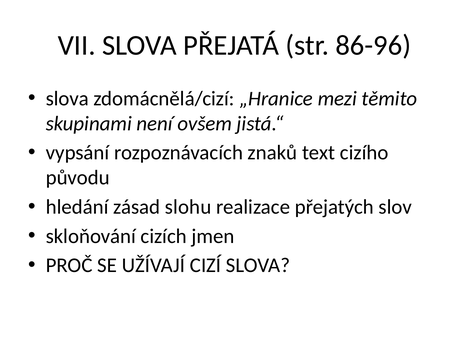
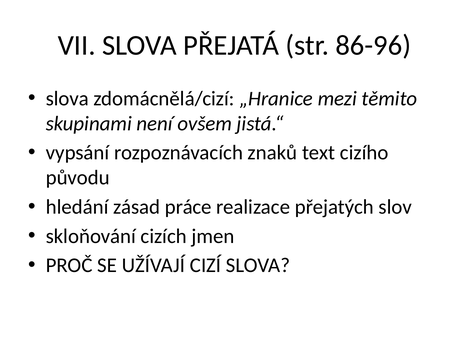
slohu: slohu -> práce
